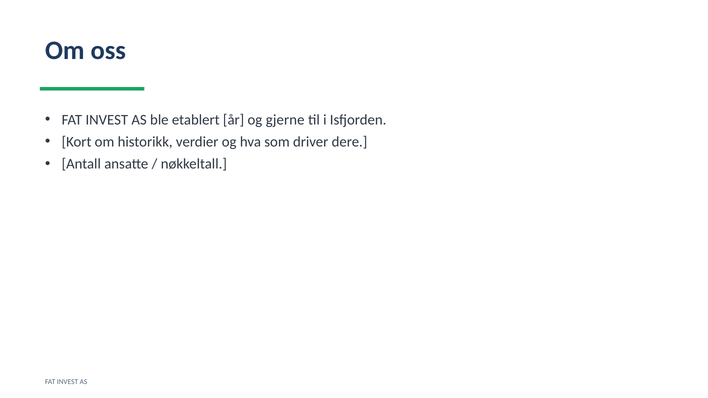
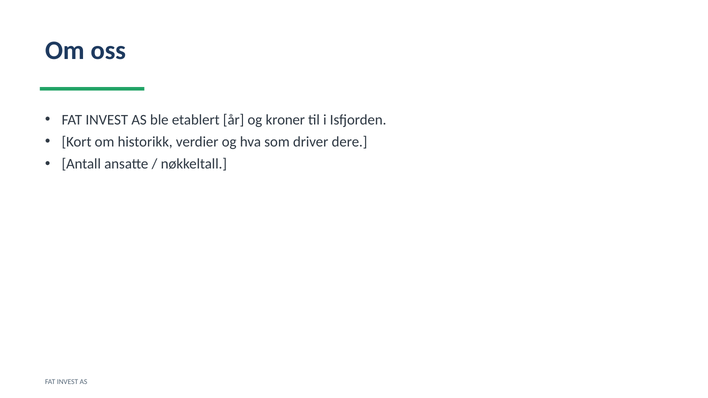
gjerne: gjerne -> kroner
